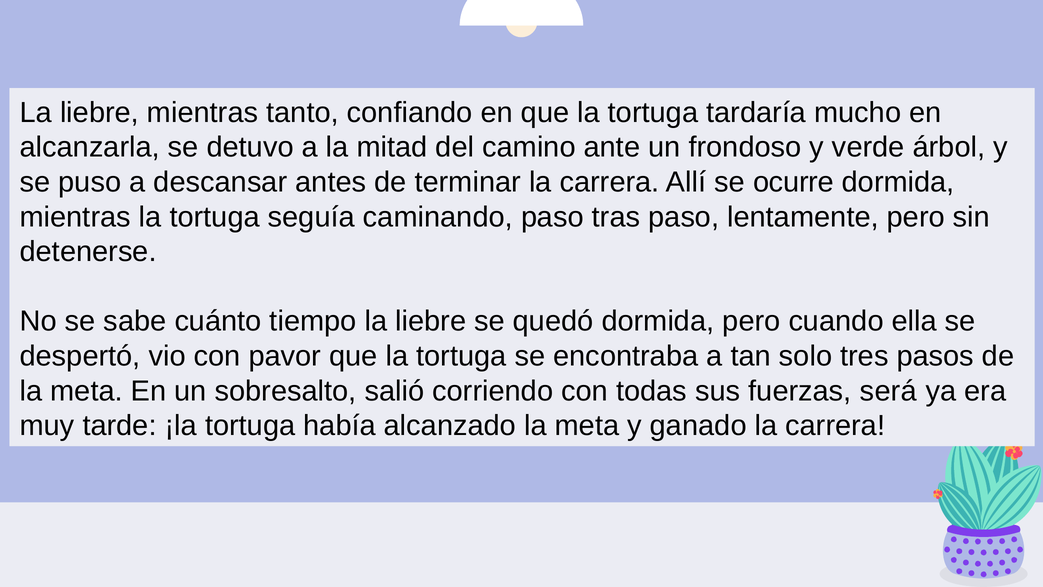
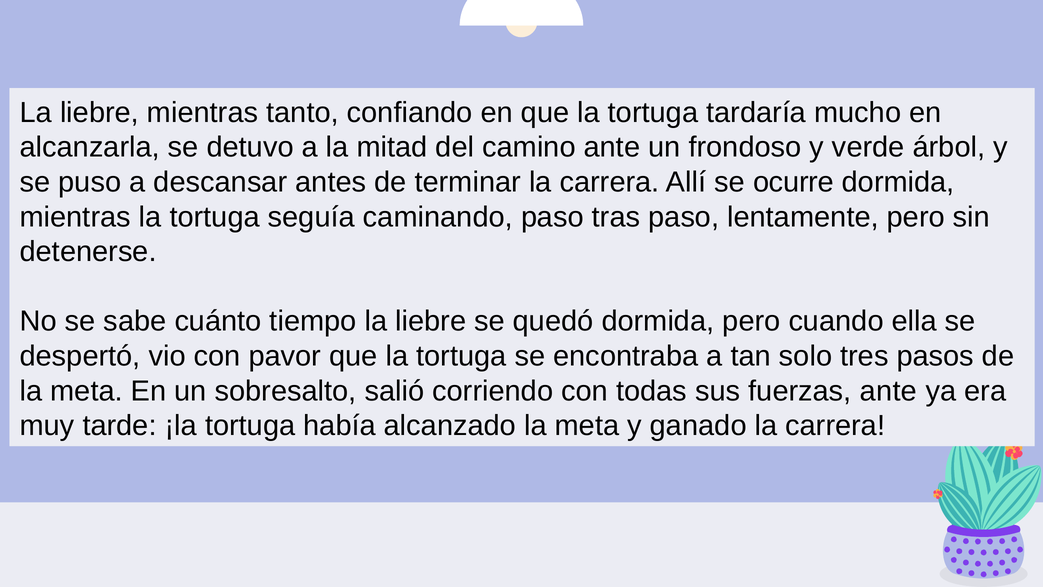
fuerzas será: será -> ante
